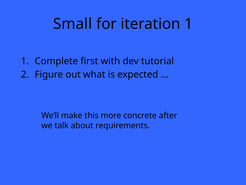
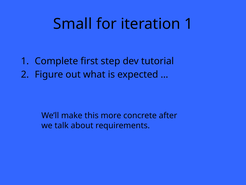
with: with -> step
